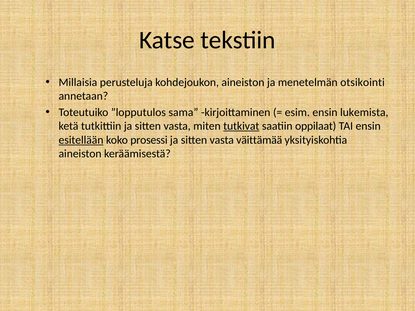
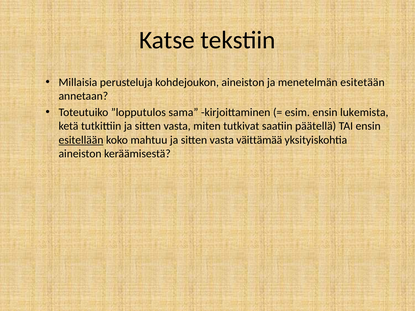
otsikointi: otsikointi -> esitetään
tutkivat underline: present -> none
oppilaat: oppilaat -> päätellä
prosessi: prosessi -> mahtuu
